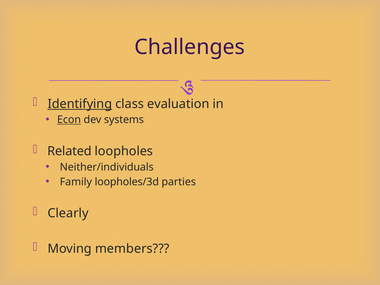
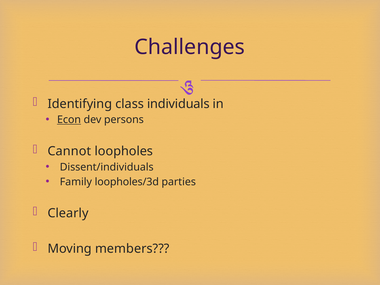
Identifying underline: present -> none
evaluation: evaluation -> individuals
systems: systems -> persons
Related: Related -> Cannot
Neither/individuals: Neither/individuals -> Dissent/individuals
